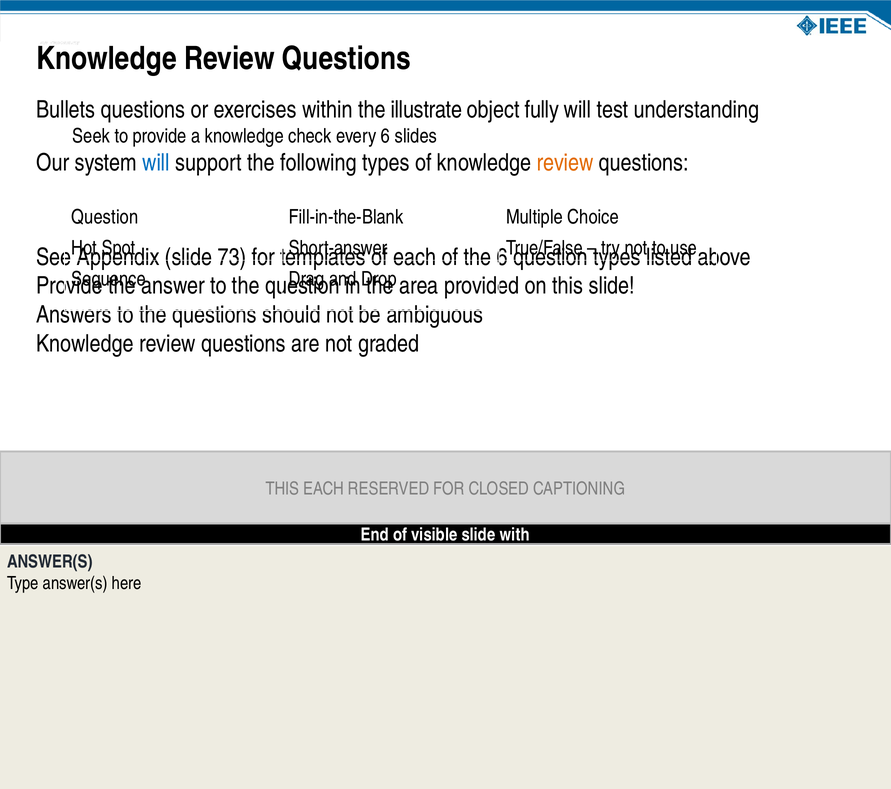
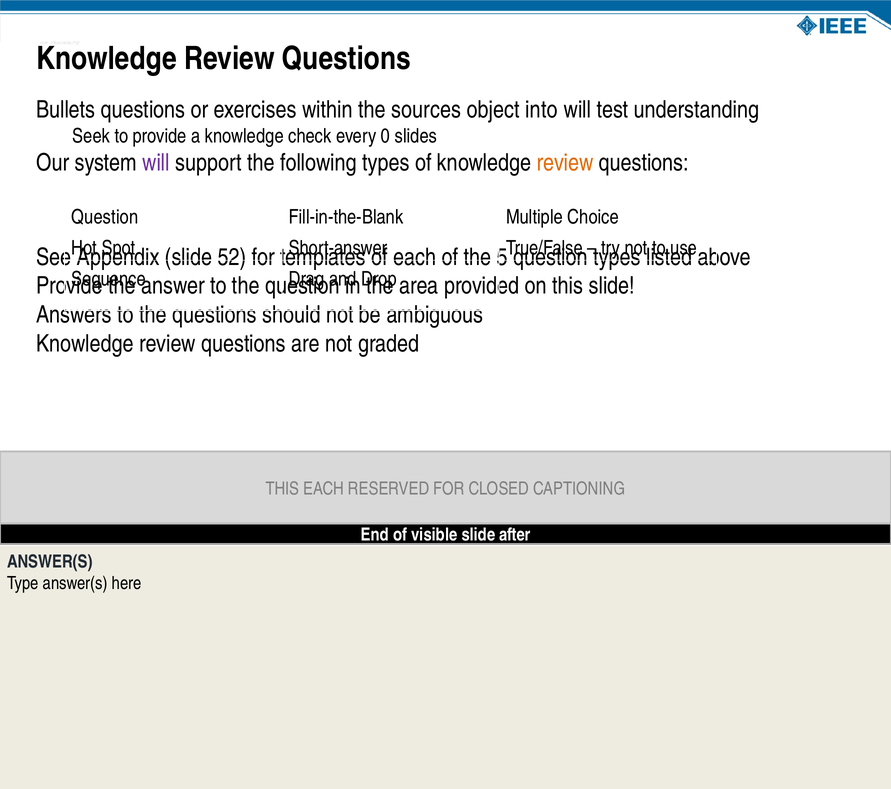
illustrate: illustrate -> sources
fully: fully -> into
every 6: 6 -> 0
will at (156, 163) colour: blue -> purple
73: 73 -> 52
the 6: 6 -> 5
with: with -> after
